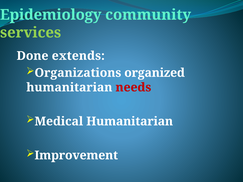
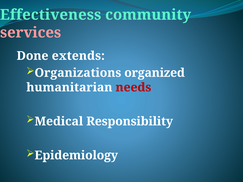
Epidemiology: Epidemiology -> Effectiveness
services colour: light green -> pink
Medical Humanitarian: Humanitarian -> Responsibility
Improvement: Improvement -> Epidemiology
